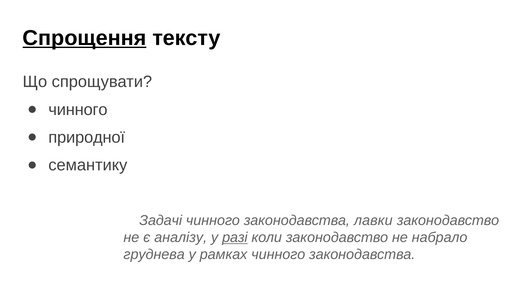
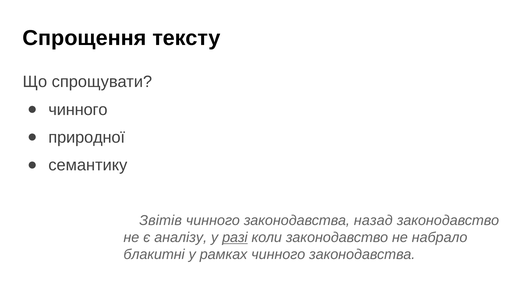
Спрощення underline: present -> none
Задачі: Задачі -> Звітів
лавки: лавки -> назад
груднева: груднева -> блакитні
